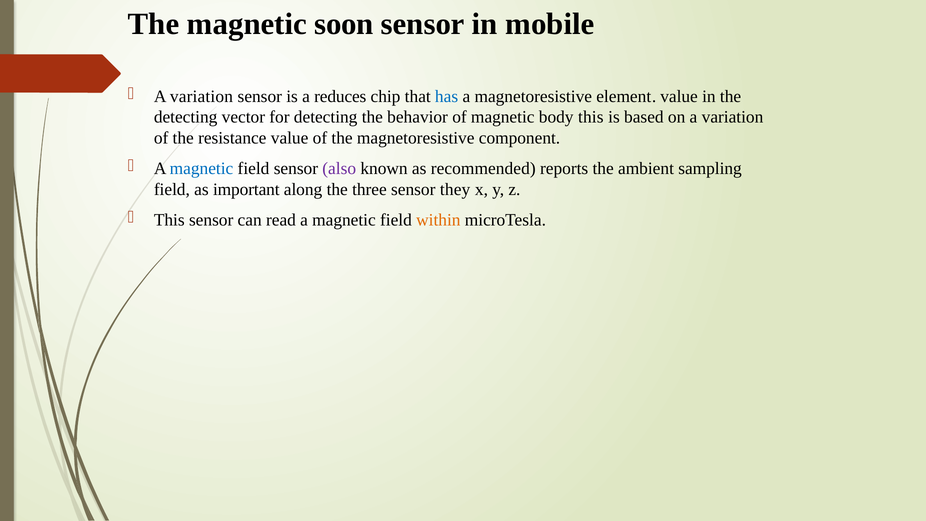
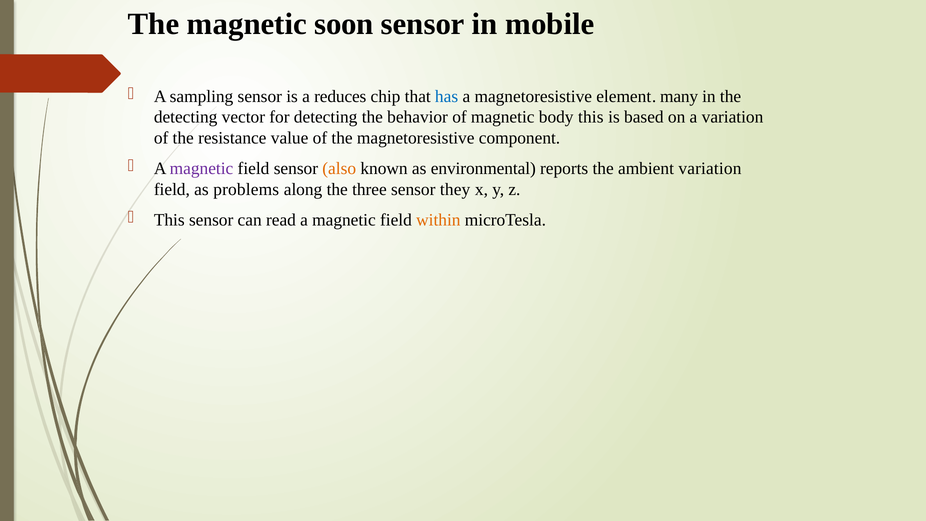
variation at (201, 96): variation -> sampling
element value: value -> many
magnetic at (202, 168) colour: blue -> purple
also colour: purple -> orange
recommended: recommended -> environmental
ambient sampling: sampling -> variation
important: important -> problems
